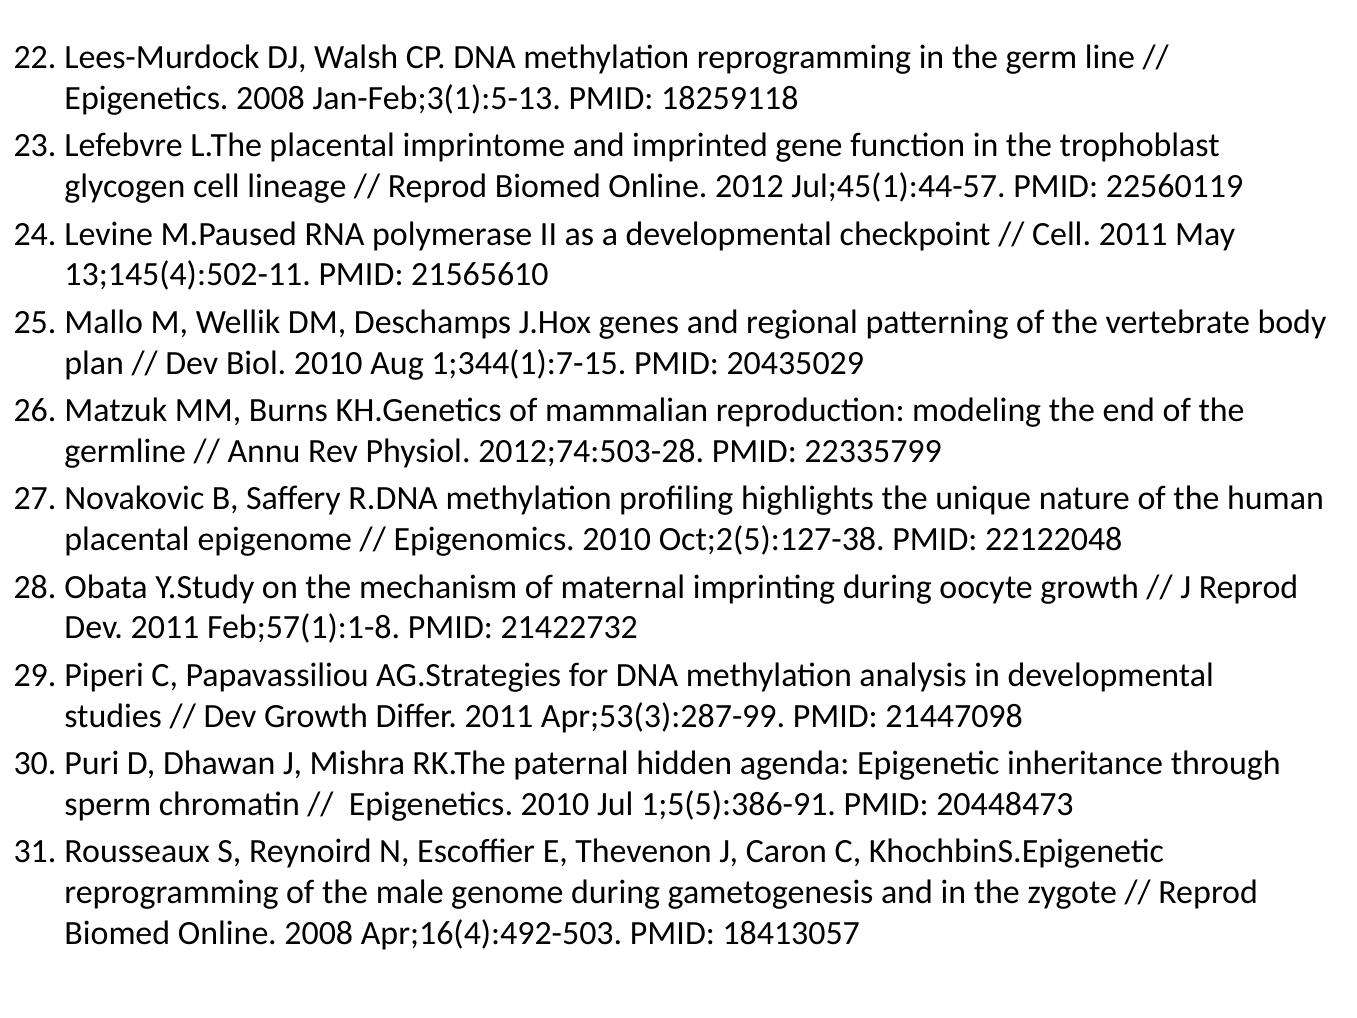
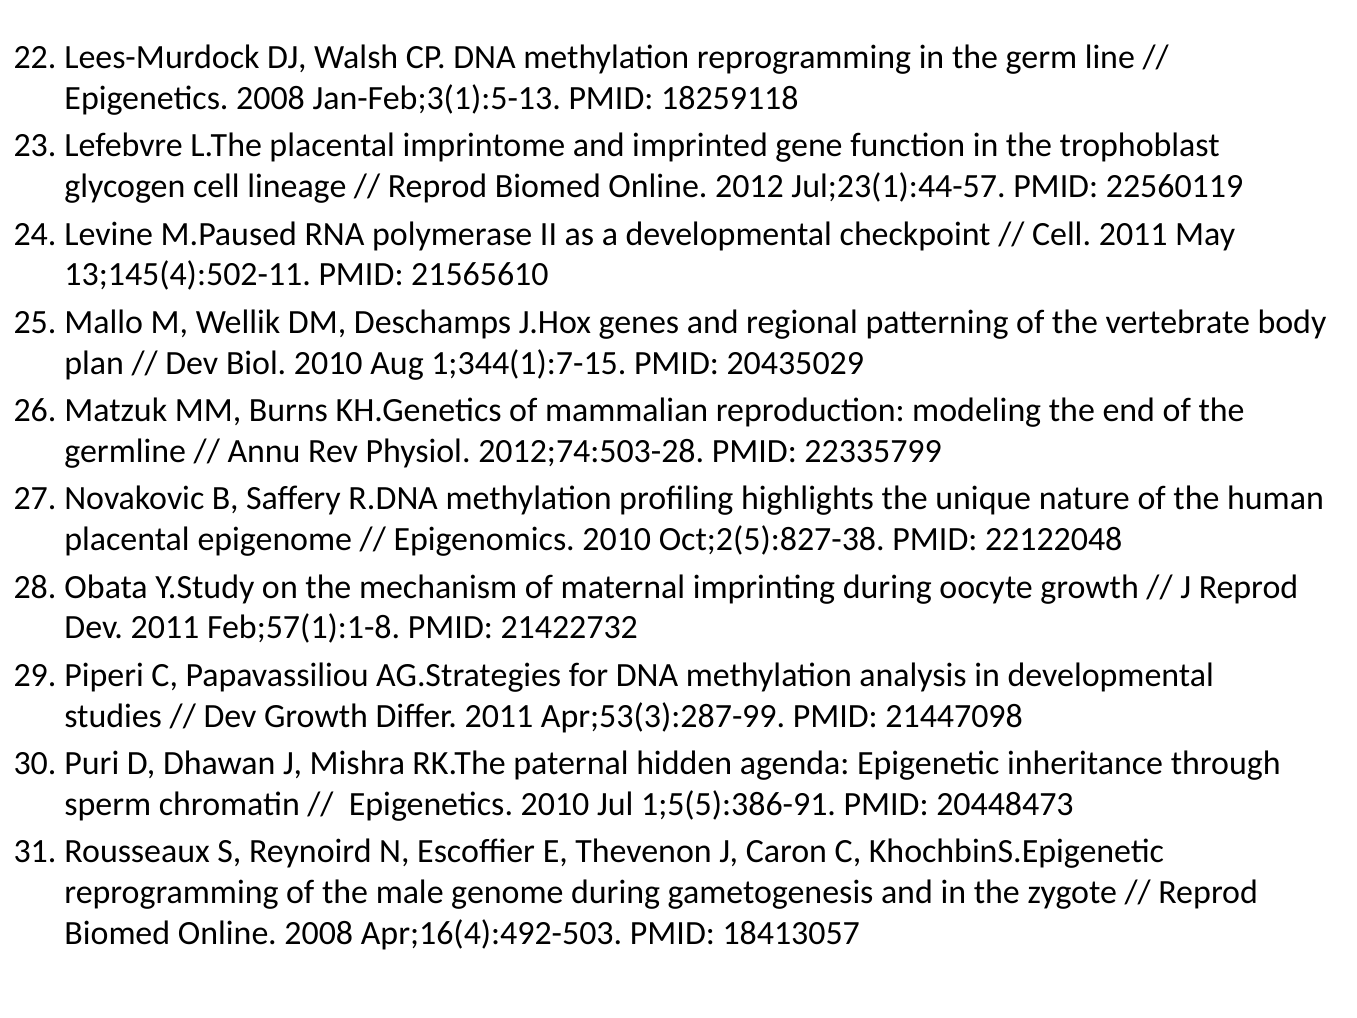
Jul;45(1):44-57: Jul;45(1):44-57 -> Jul;23(1):44-57
Oct;2(5):127-38: Oct;2(5):127-38 -> Oct;2(5):827-38
